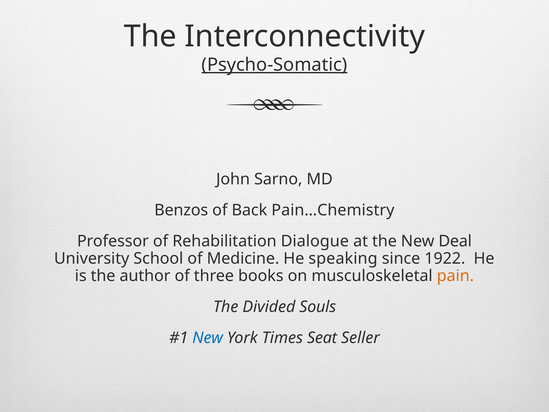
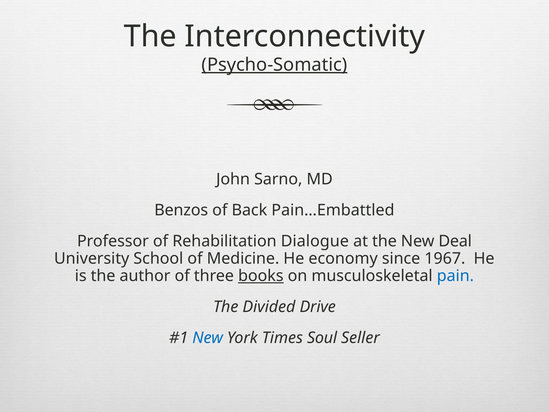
Pain…Chemistry: Pain…Chemistry -> Pain…Embattled
speaking: speaking -> economy
1922: 1922 -> 1967
books underline: none -> present
pain colour: orange -> blue
Souls: Souls -> Drive
Seat: Seat -> Soul
